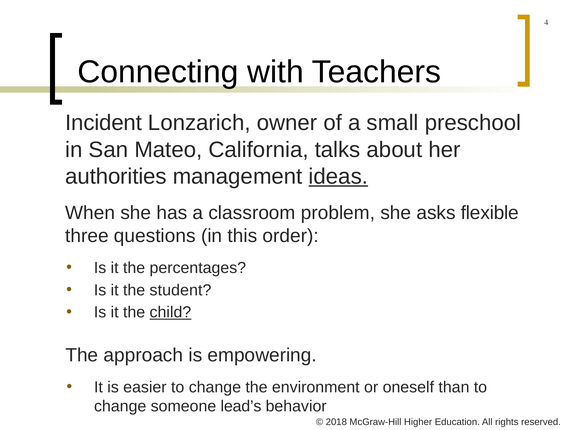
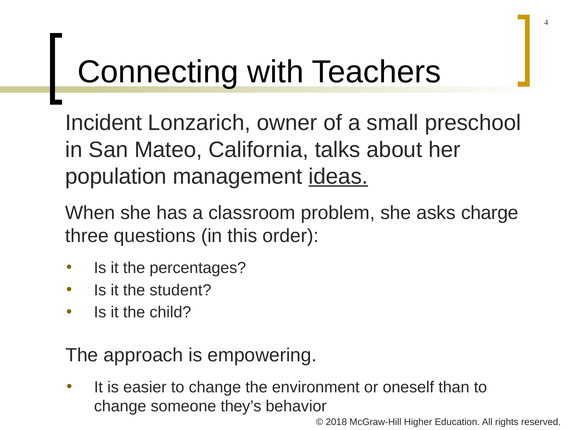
authorities: authorities -> population
flexible: flexible -> charge
child underline: present -> none
lead’s: lead’s -> they’s
